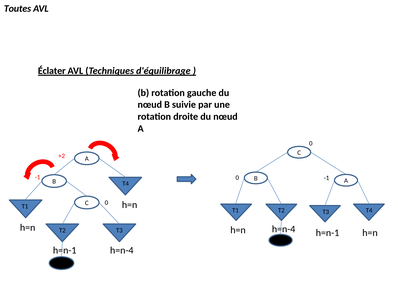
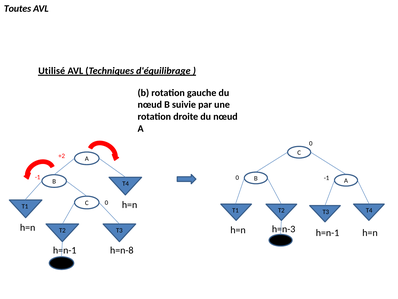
Éclater: Éclater -> Utilisé
h=n-4 at (284, 229): h=n-4 -> h=n-3
h=n-1 h=n-4: h=n-4 -> h=n-8
